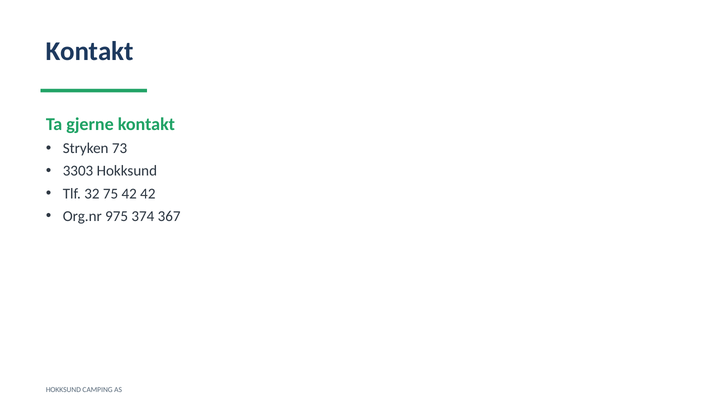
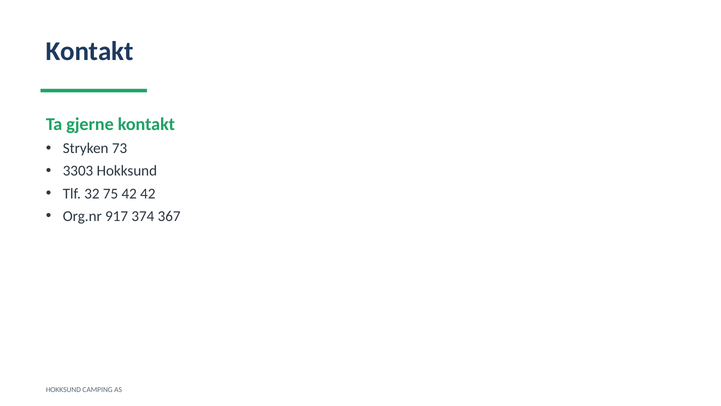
975: 975 -> 917
